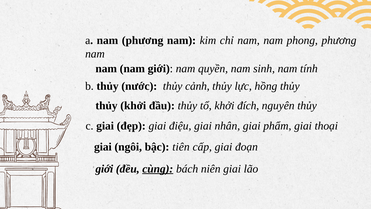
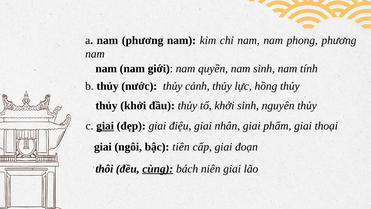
khởi đích: đích -> sinh
giai at (105, 126) underline: none -> present
giới at (104, 169): giới -> thôi
